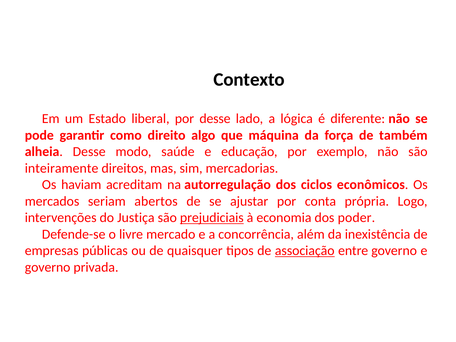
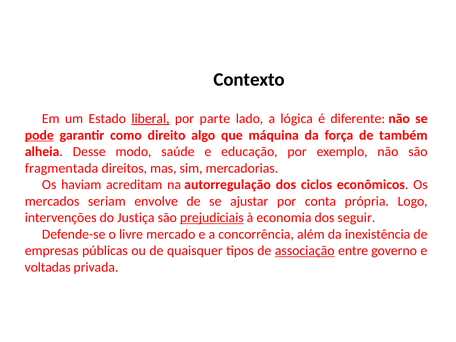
liberal underline: none -> present
por desse: desse -> parte
pode underline: none -> present
inteiramente: inteiramente -> fragmentada
abertos: abertos -> envolve
poder: poder -> seguir
governo at (48, 267): governo -> voltadas
